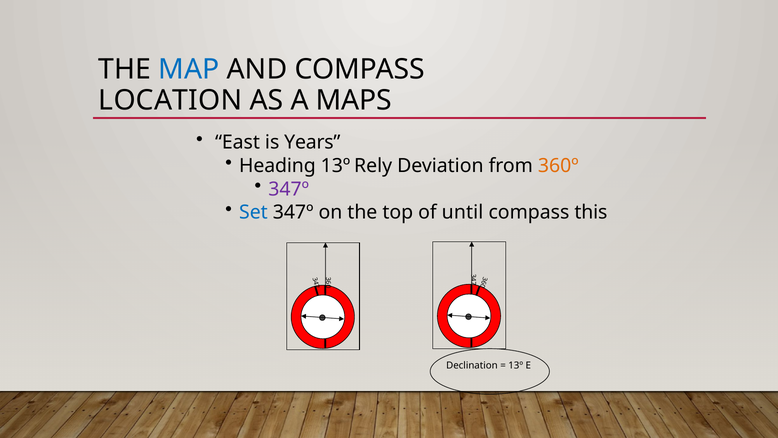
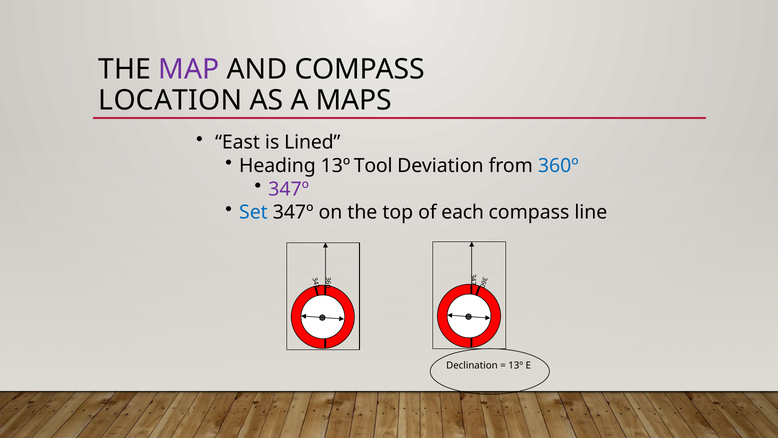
MAP colour: blue -> purple
Years: Years -> Lined
Rely: Rely -> Tool
360º colour: orange -> blue
until: until -> each
this: this -> line
